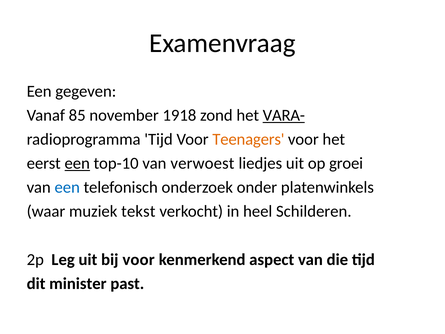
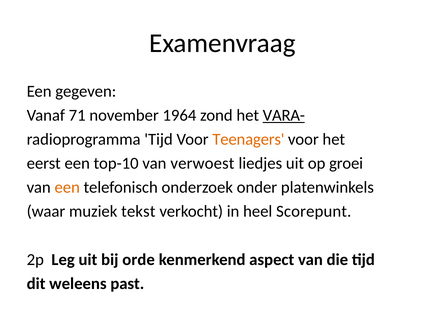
85: 85 -> 71
1918: 1918 -> 1964
een at (77, 163) underline: present -> none
een at (67, 187) colour: blue -> orange
Schilderen: Schilderen -> Scorepunt
bij voor: voor -> orde
minister: minister -> weleens
